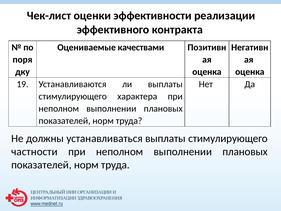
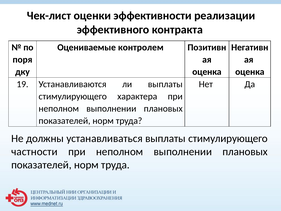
качествами: качествами -> контролем
